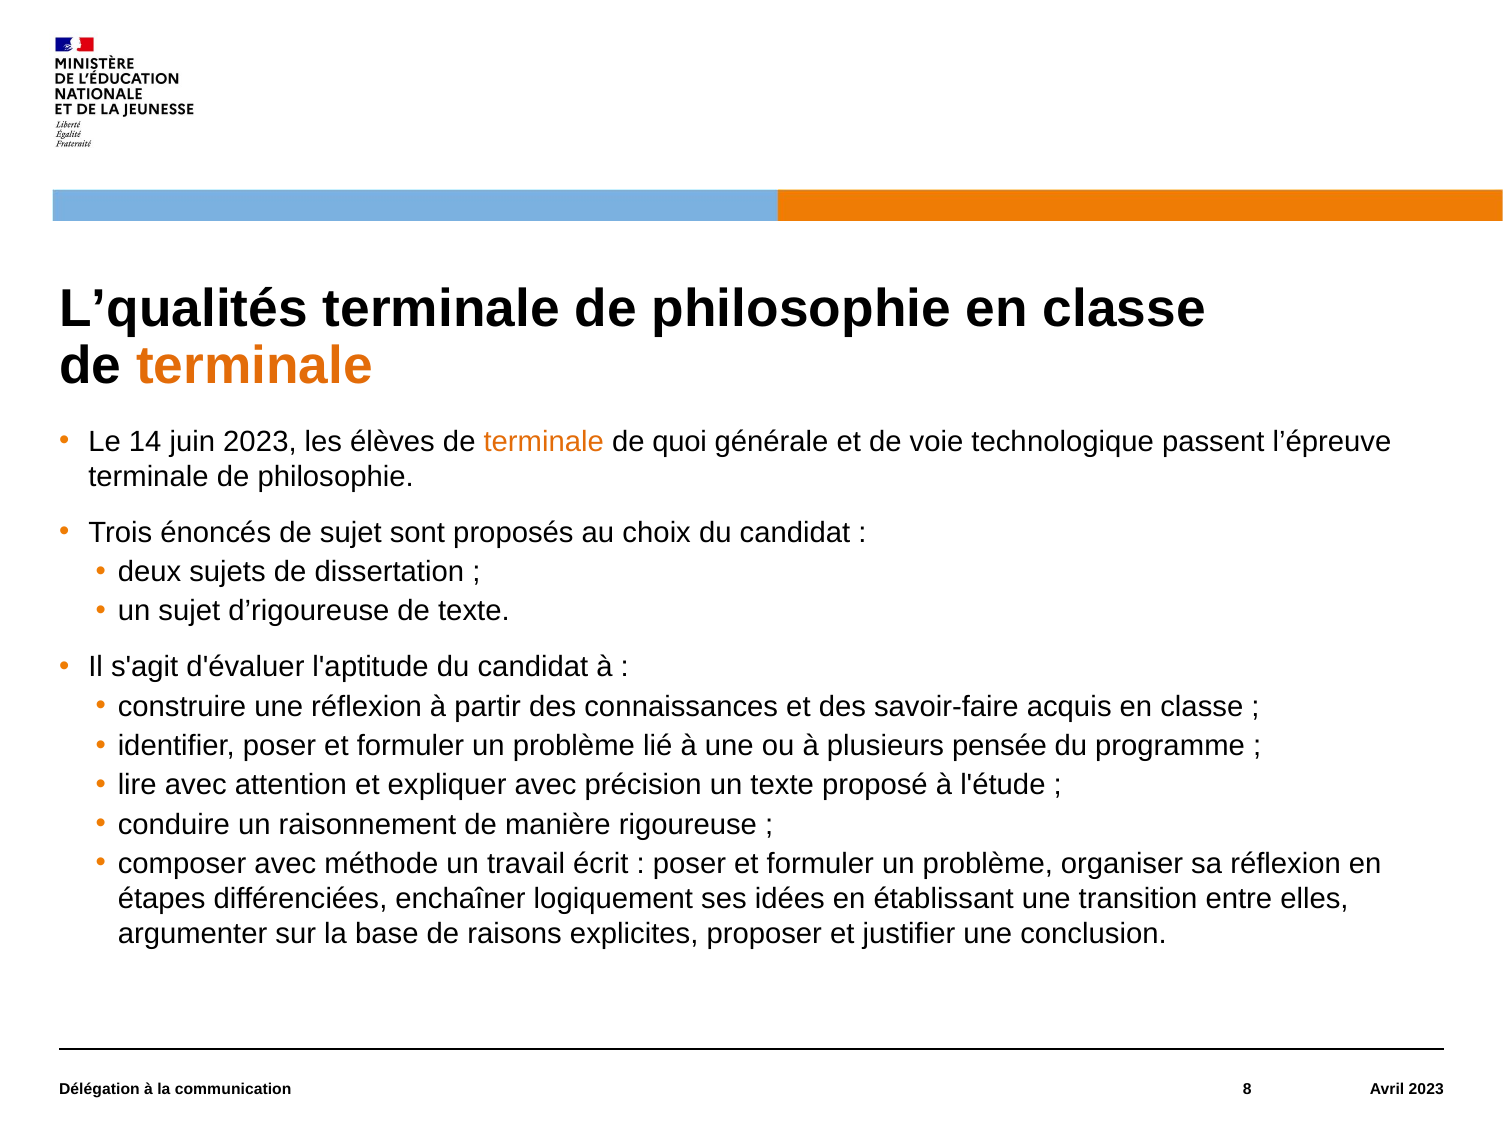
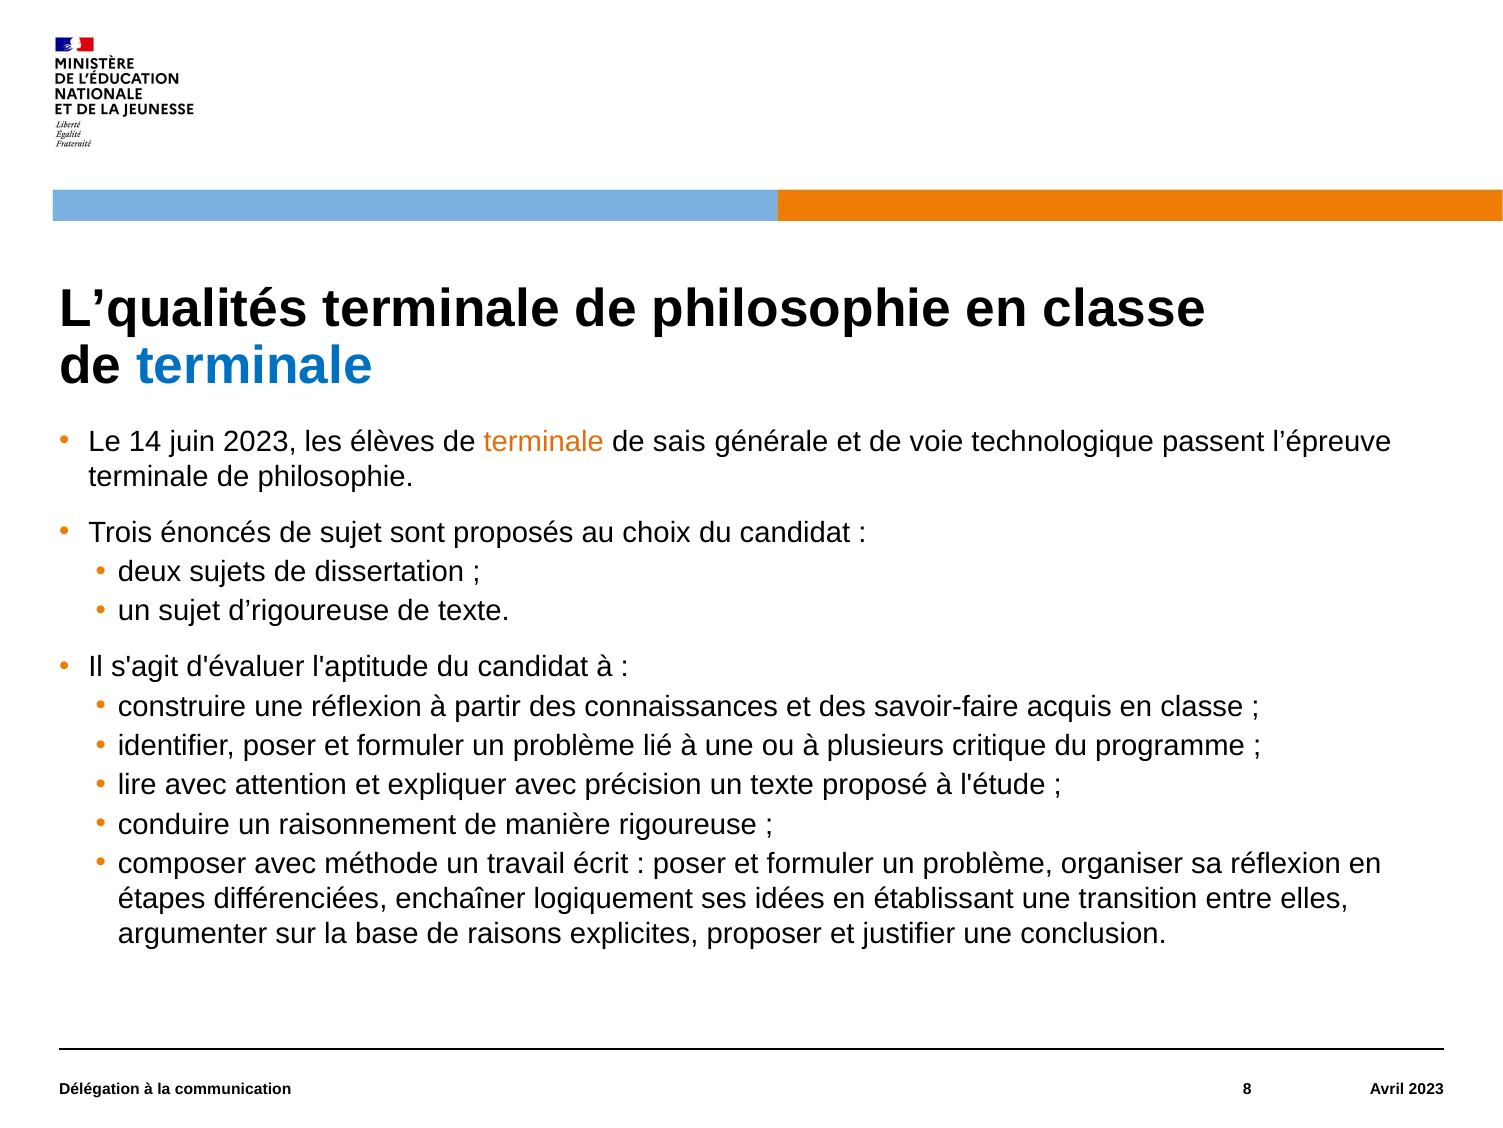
terminale at (254, 366) colour: orange -> blue
quoi: quoi -> sais
pensée: pensée -> critique
